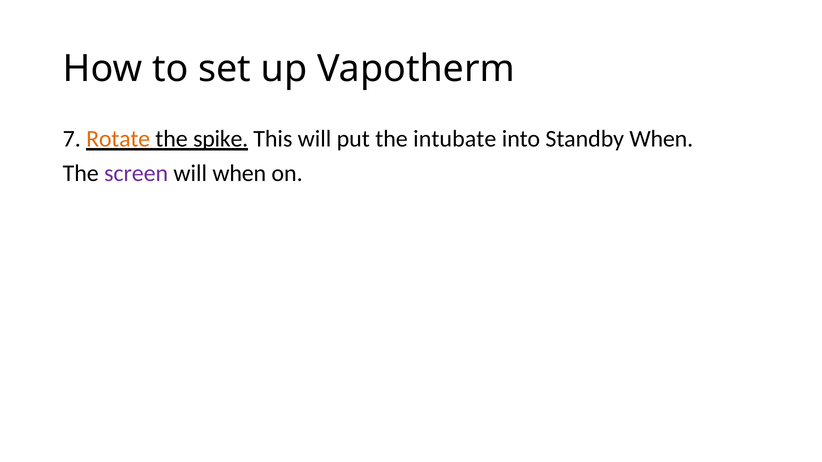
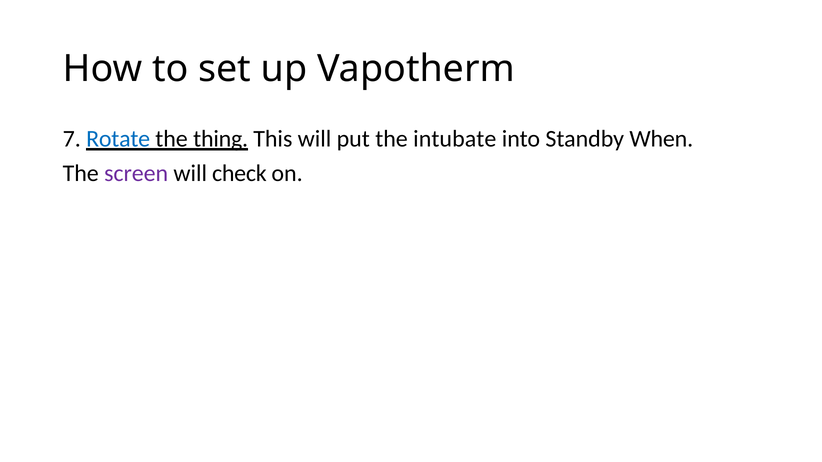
Rotate colour: orange -> blue
spike: spike -> thing
will when: when -> check
